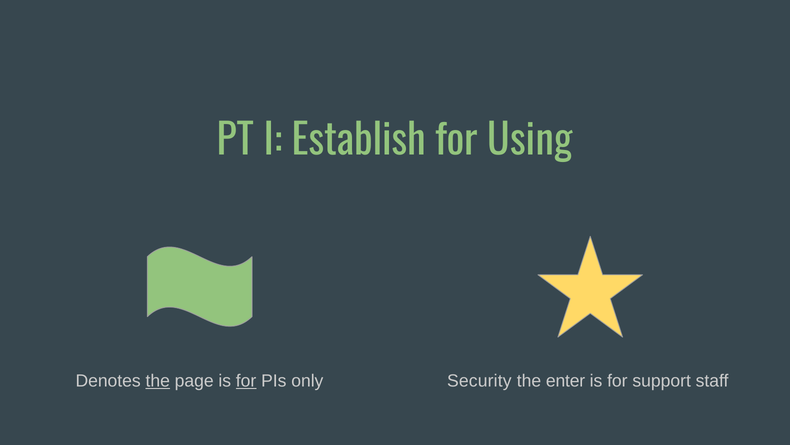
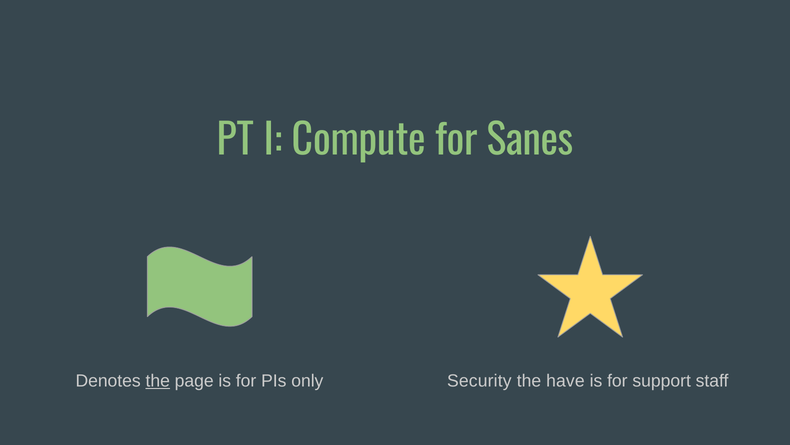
Establish: Establish -> Compute
Using: Using -> Sanes
for at (246, 380) underline: present -> none
enter: enter -> have
